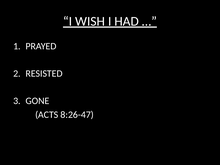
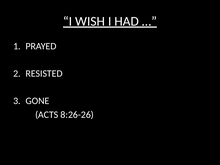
8:26-47: 8:26-47 -> 8:26-26
